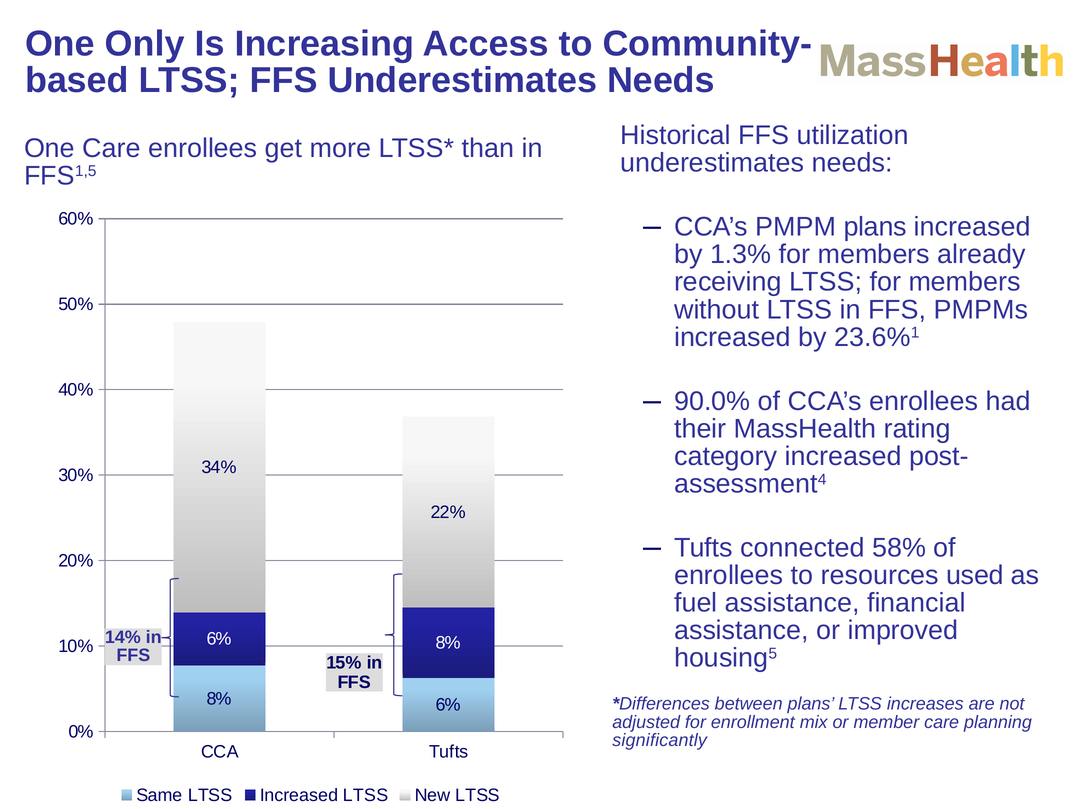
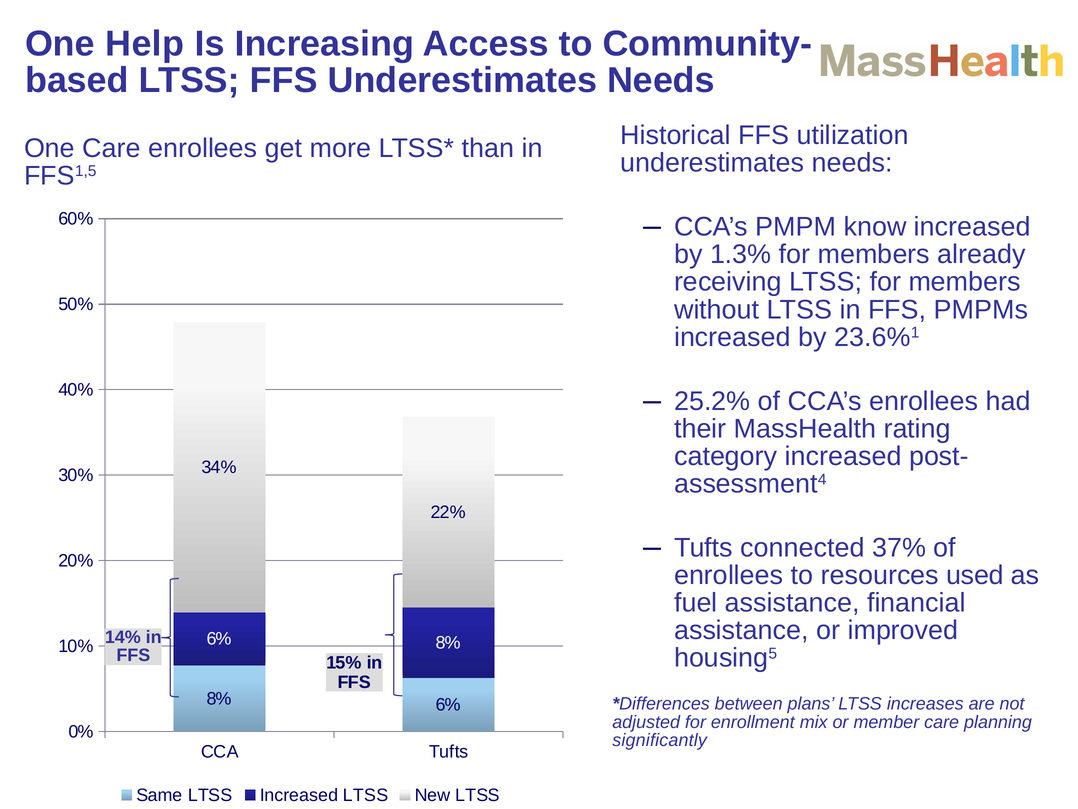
Only: Only -> Help
PMPM plans: plans -> know
90.0%: 90.0% -> 25.2%
58%: 58% -> 37%
